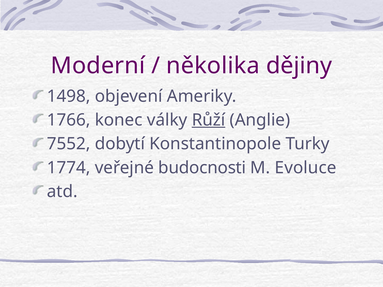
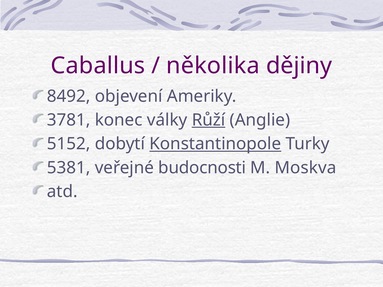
Moderní: Moderní -> Caballus
1498: 1498 -> 8492
1766: 1766 -> 3781
7552: 7552 -> 5152
Konstantinopole underline: none -> present
1774: 1774 -> 5381
Evoluce: Evoluce -> Moskva
